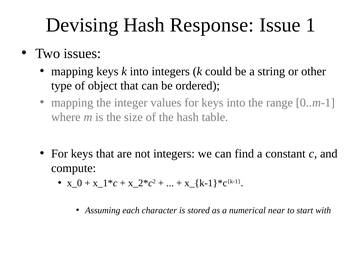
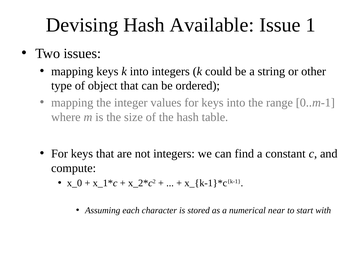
Response: Response -> Available
